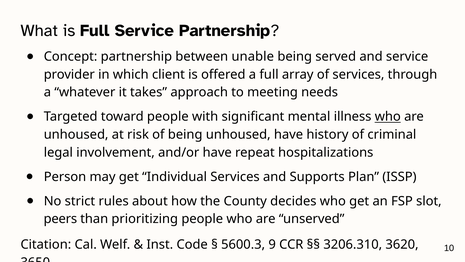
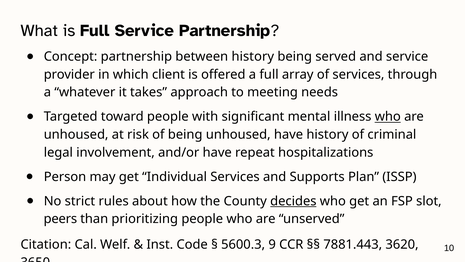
between unable: unable -> history
decides underline: none -> present
3206.310: 3206.310 -> 7881.443
